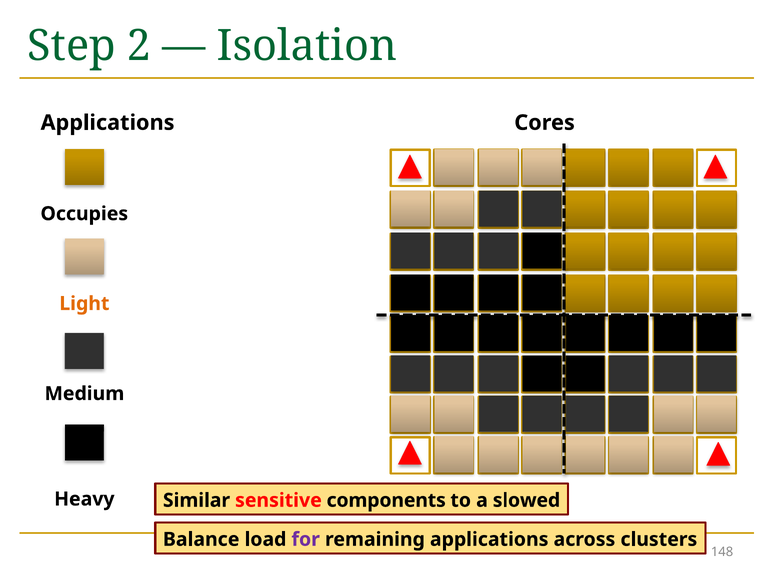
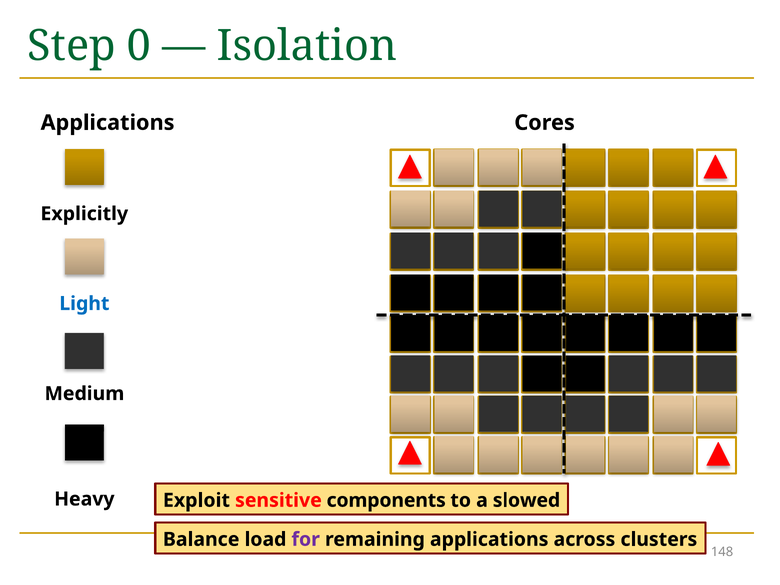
2: 2 -> 0
Occupies: Occupies -> Explicitly
Light colour: orange -> blue
Similar: Similar -> Exploit
